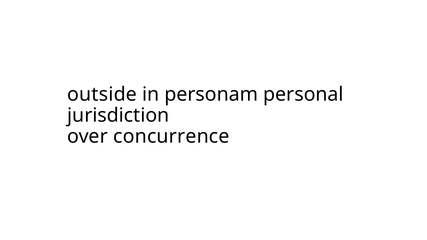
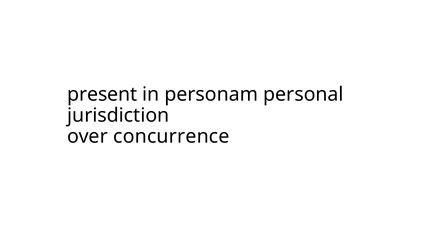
outside: outside -> present
